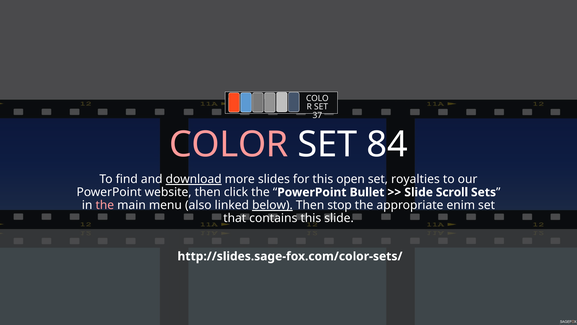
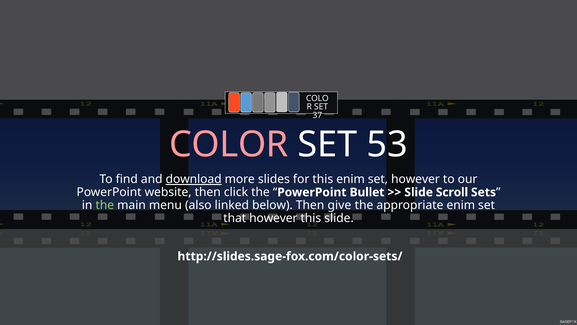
84: 84 -> 53
this open: open -> enim
set royalties: royalties -> however
the at (105, 205) colour: pink -> light green
below underline: present -> none
stop: stop -> give
that contains: contains -> however
